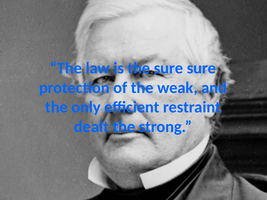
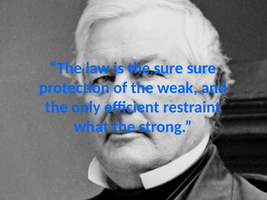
dealt: dealt -> what
